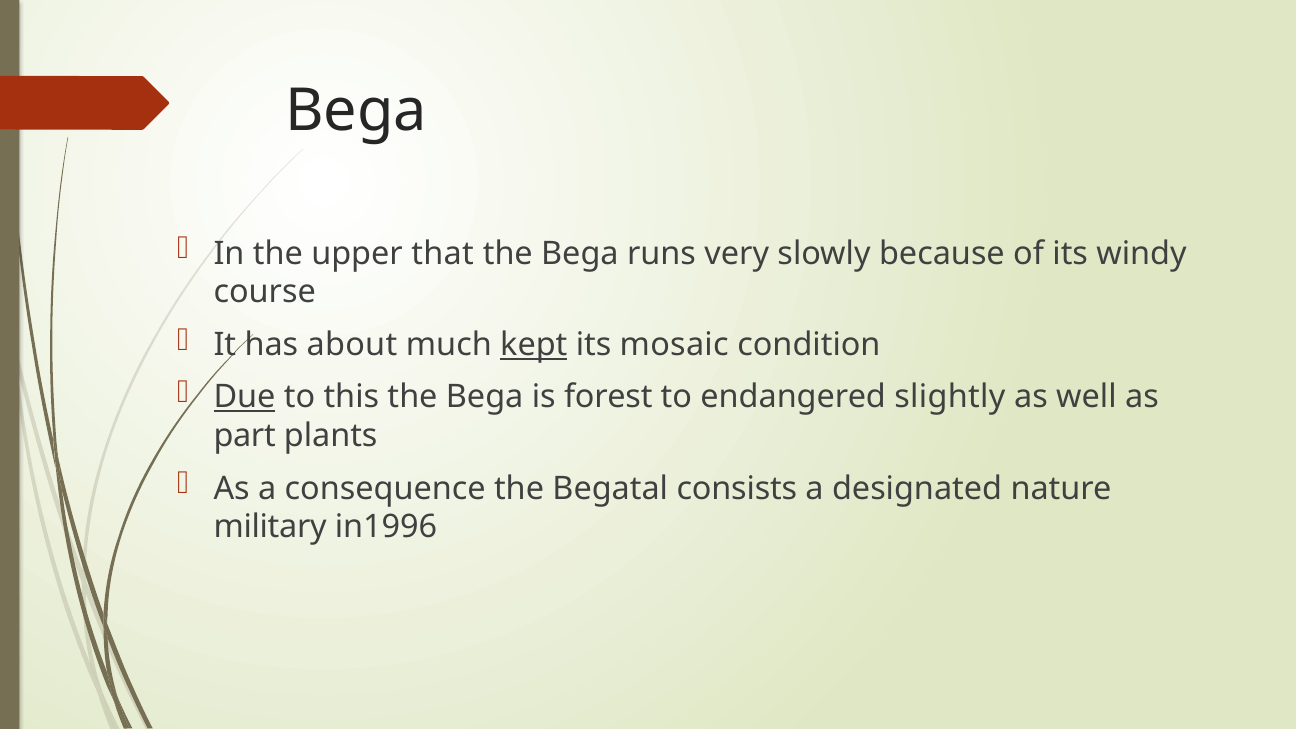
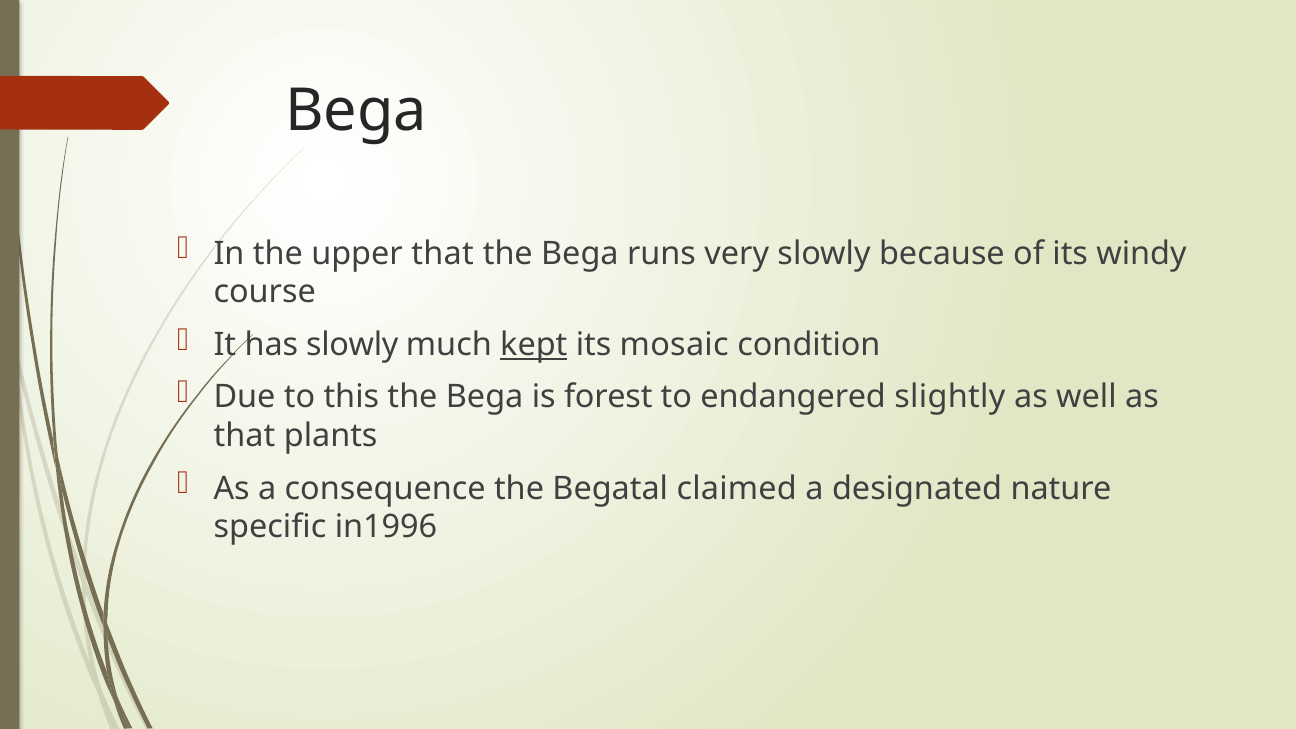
has about: about -> slowly
Due underline: present -> none
part at (245, 436): part -> that
consists: consists -> claimed
military: military -> specific
